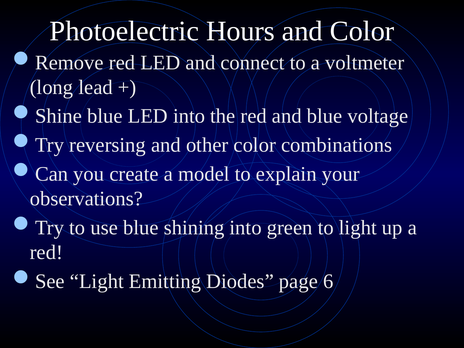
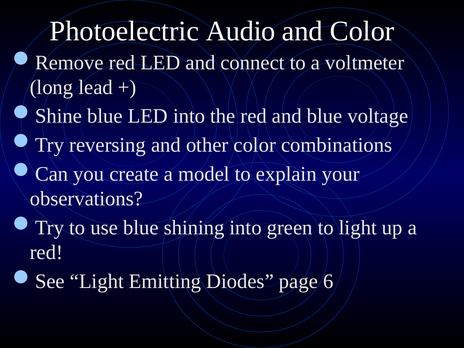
Hours: Hours -> Audio
